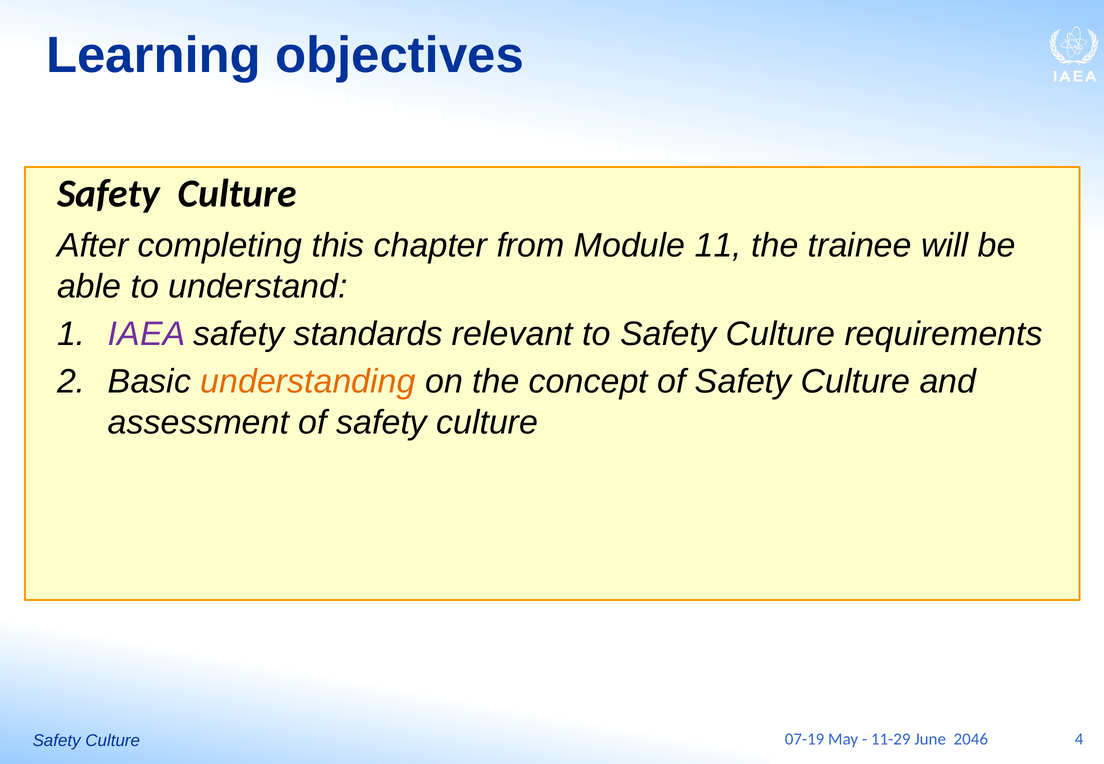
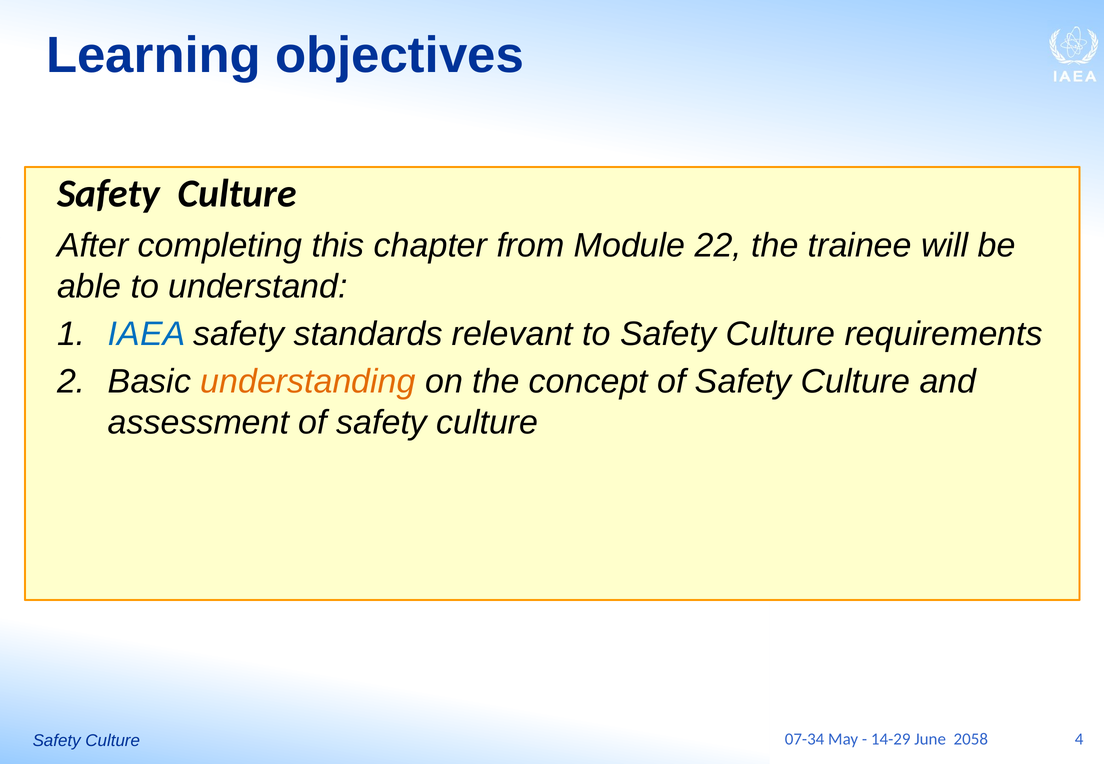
11: 11 -> 22
IAEA colour: purple -> blue
07-19: 07-19 -> 07-34
11-29: 11-29 -> 14-29
2046: 2046 -> 2058
